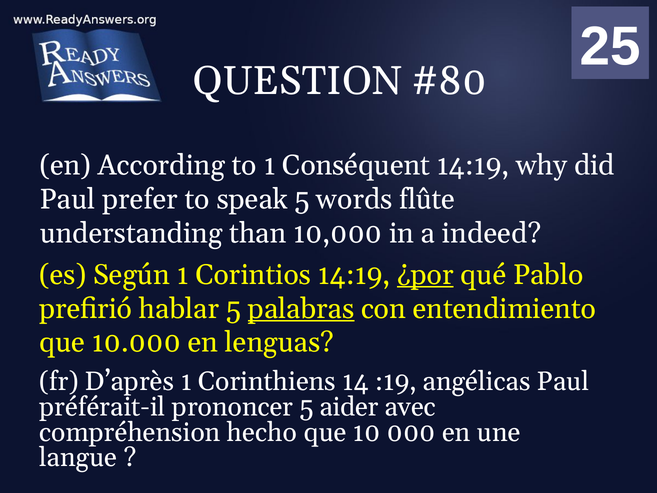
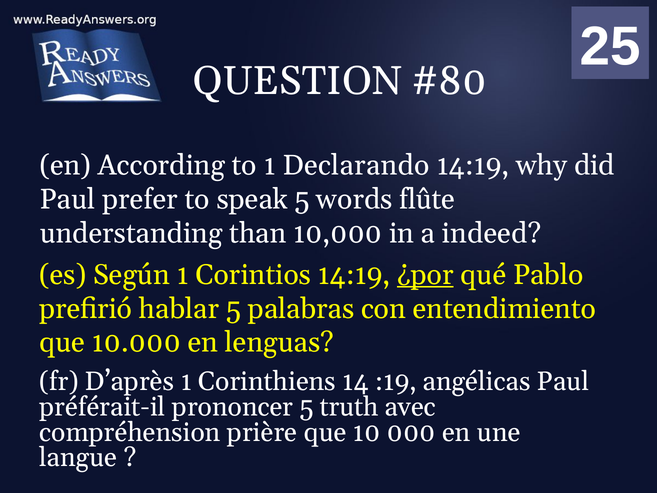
Conséquent: Conséquent -> Declarando
palabras underline: present -> none
aider: aider -> truth
hecho: hecho -> prière
